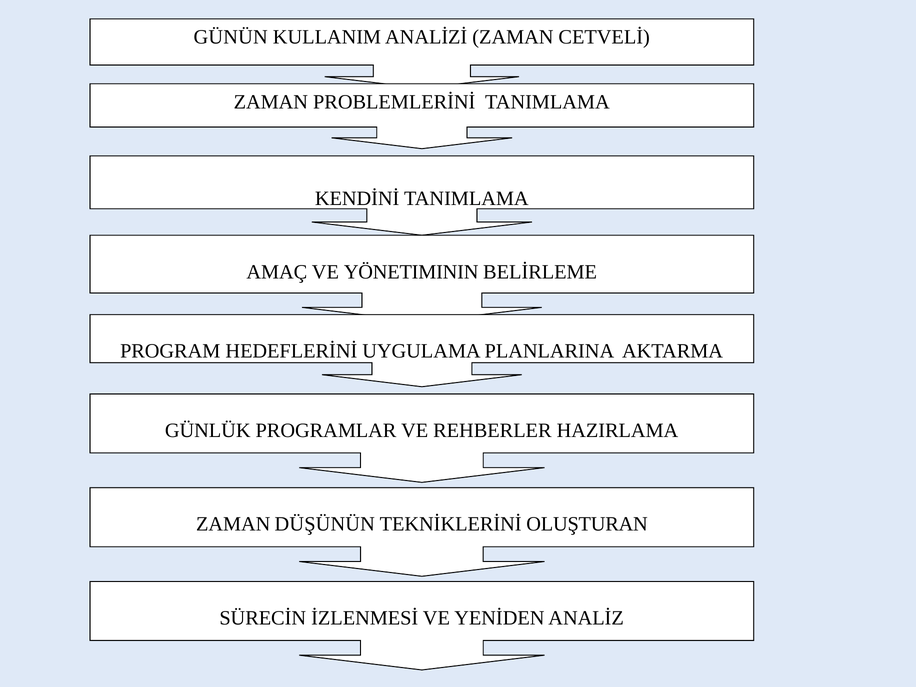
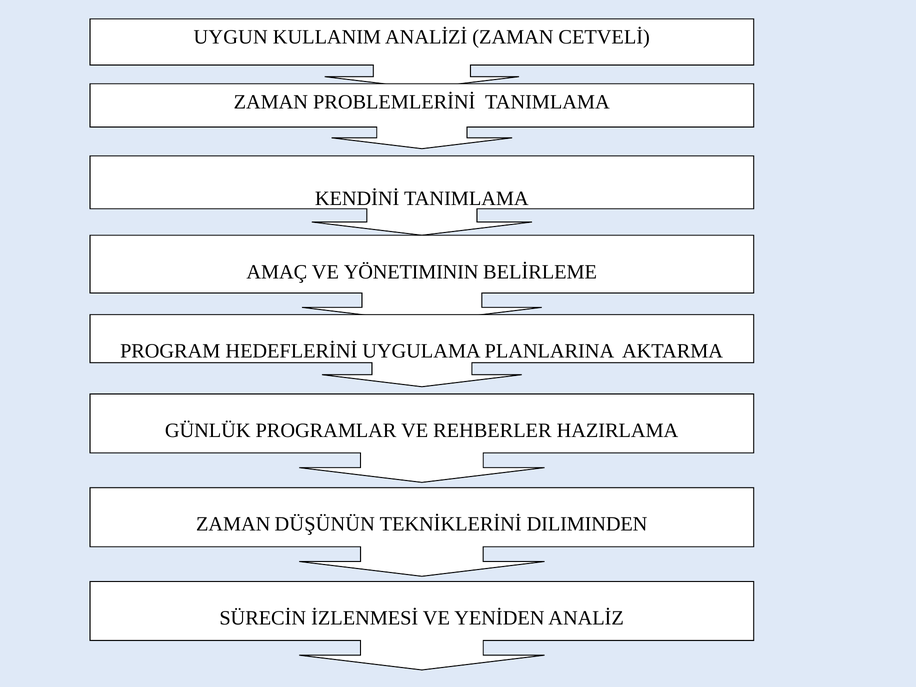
GÜNÜN: GÜNÜN -> UYGUN
OLUŞTURAN: OLUŞTURAN -> DILIMINDEN
